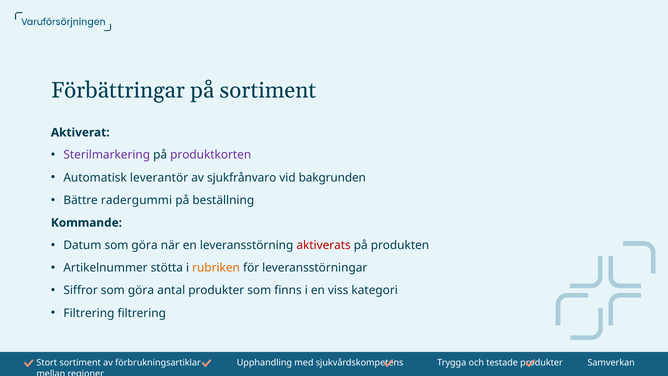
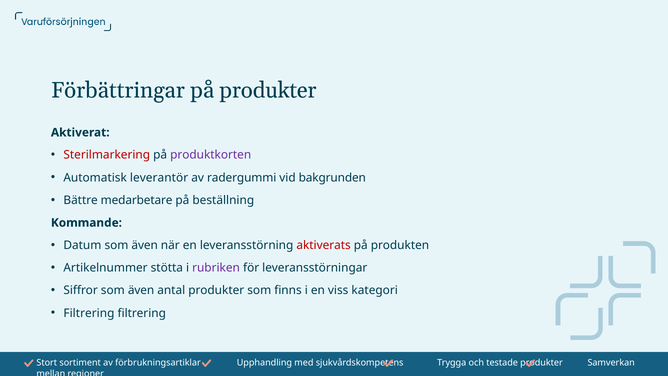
på sortiment: sortiment -> produkter
Sterilmarkering colour: purple -> red
sjukfrånvaro: sjukfrånvaro -> radergummi
radergummi: radergummi -> medarbetare
Datum som göra: göra -> även
rubriken colour: orange -> purple
Siffror som göra: göra -> även
